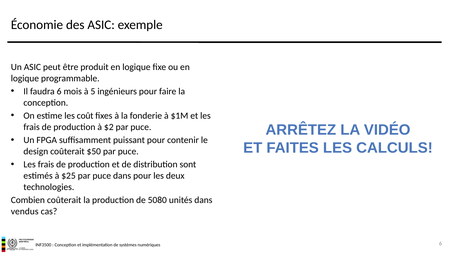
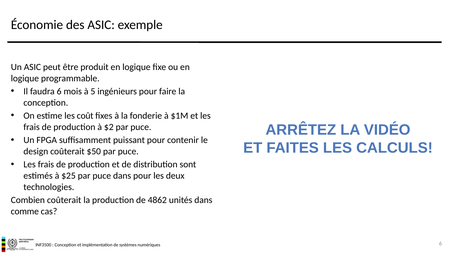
5080: 5080 -> 4862
vendus: vendus -> comme
